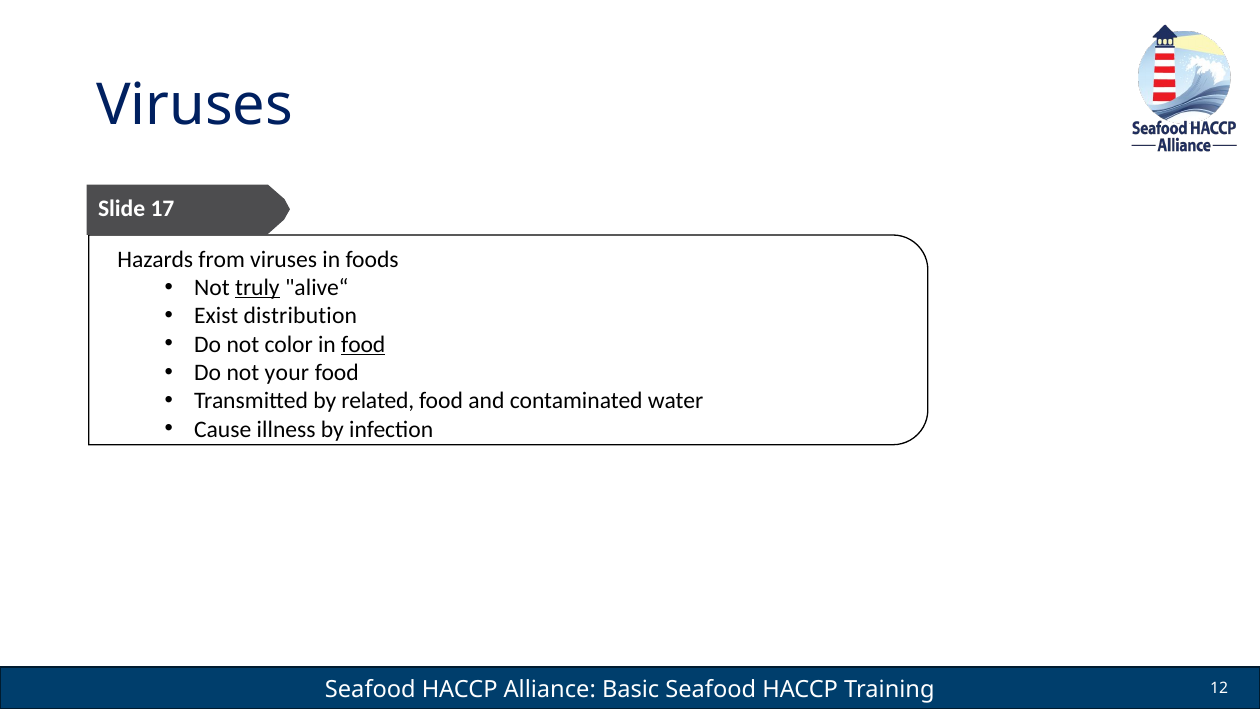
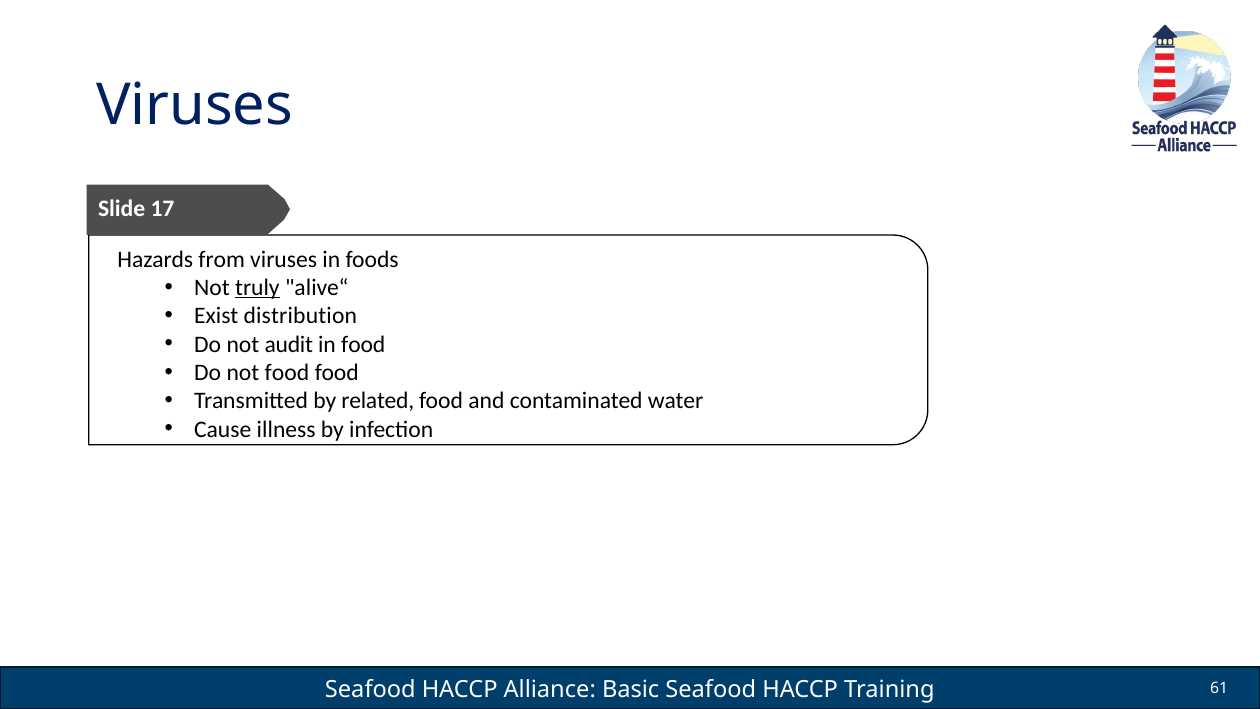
color: color -> audit
food at (363, 344) underline: present -> none
not your: your -> food
12: 12 -> 61
